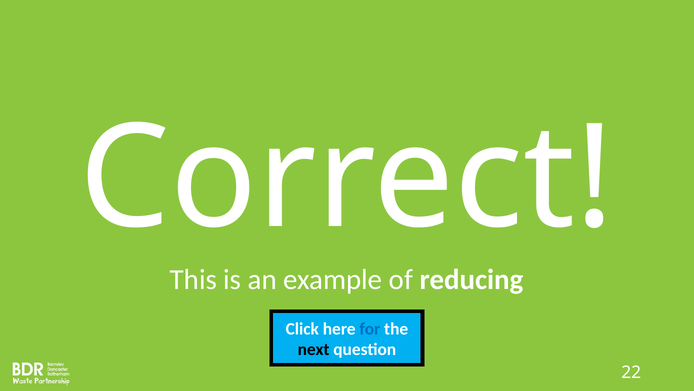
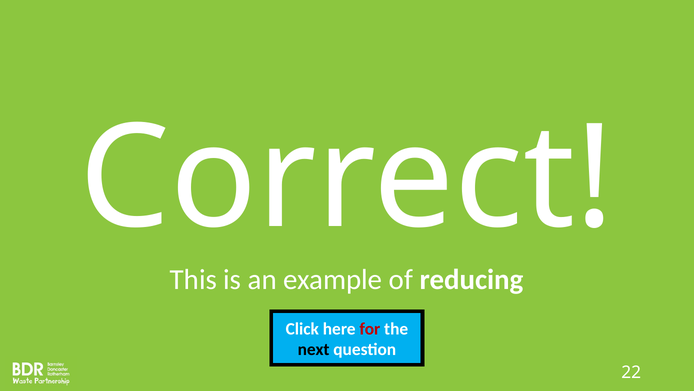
for colour: blue -> red
